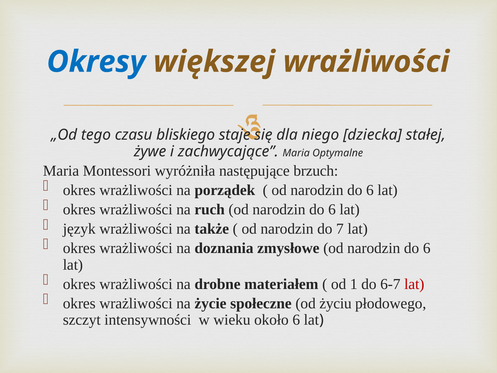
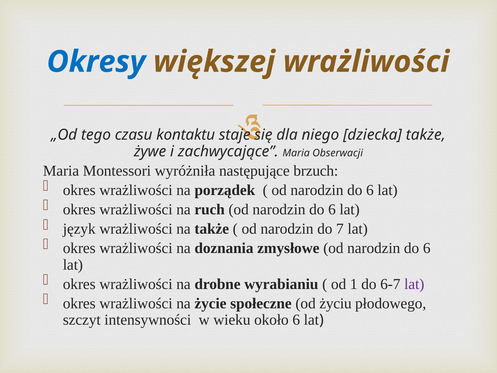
bliskiego: bliskiego -> kontaktu
dziecka stałej: stałej -> także
Optymalne: Optymalne -> Obserwacji
materiałem: materiałem -> wyrabianiu
lat at (414, 284) colour: red -> purple
